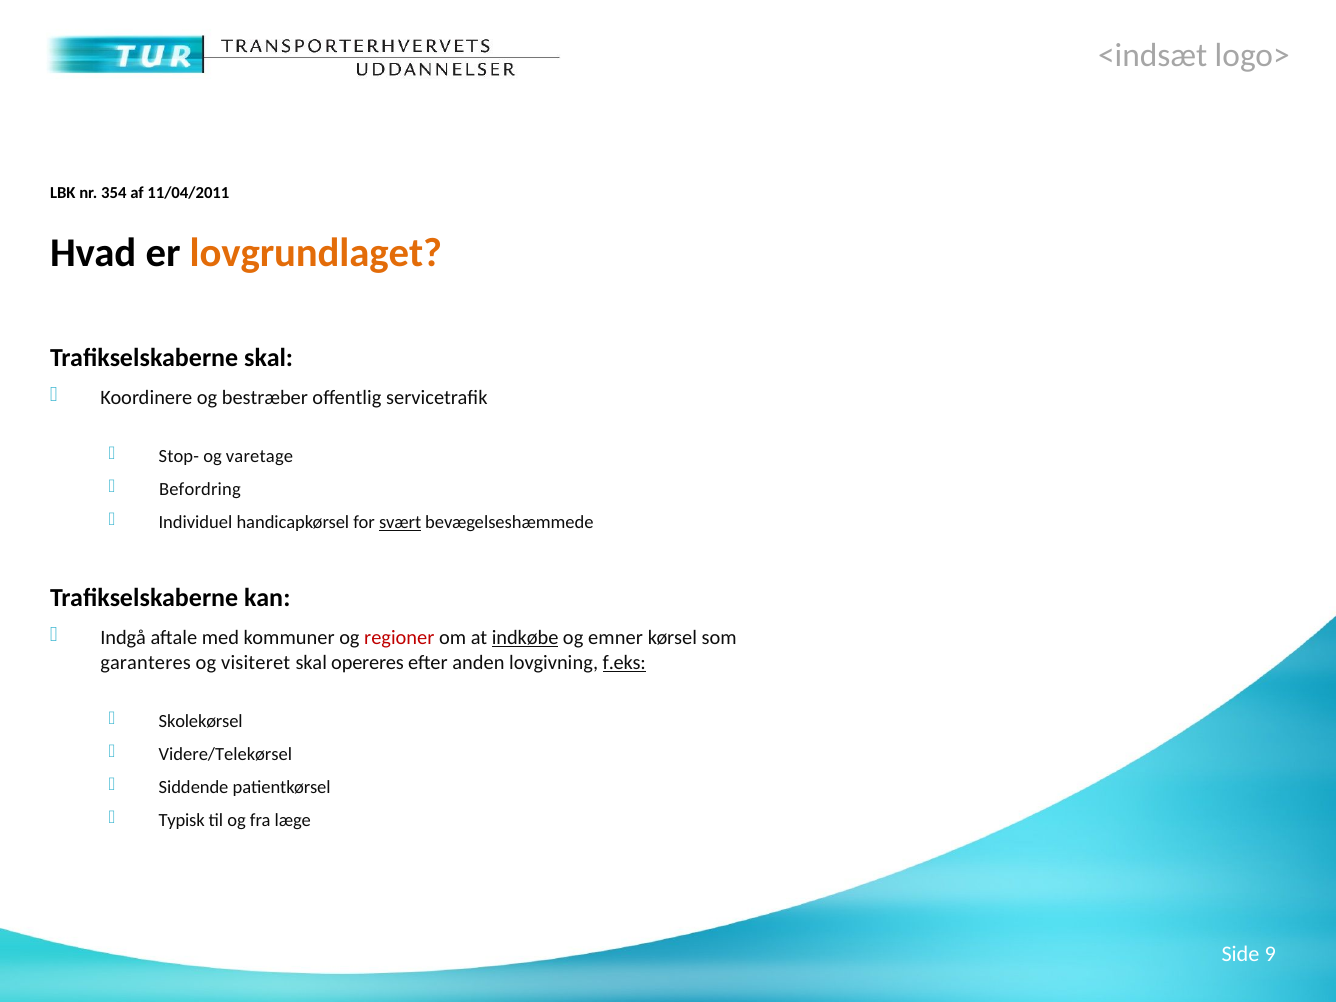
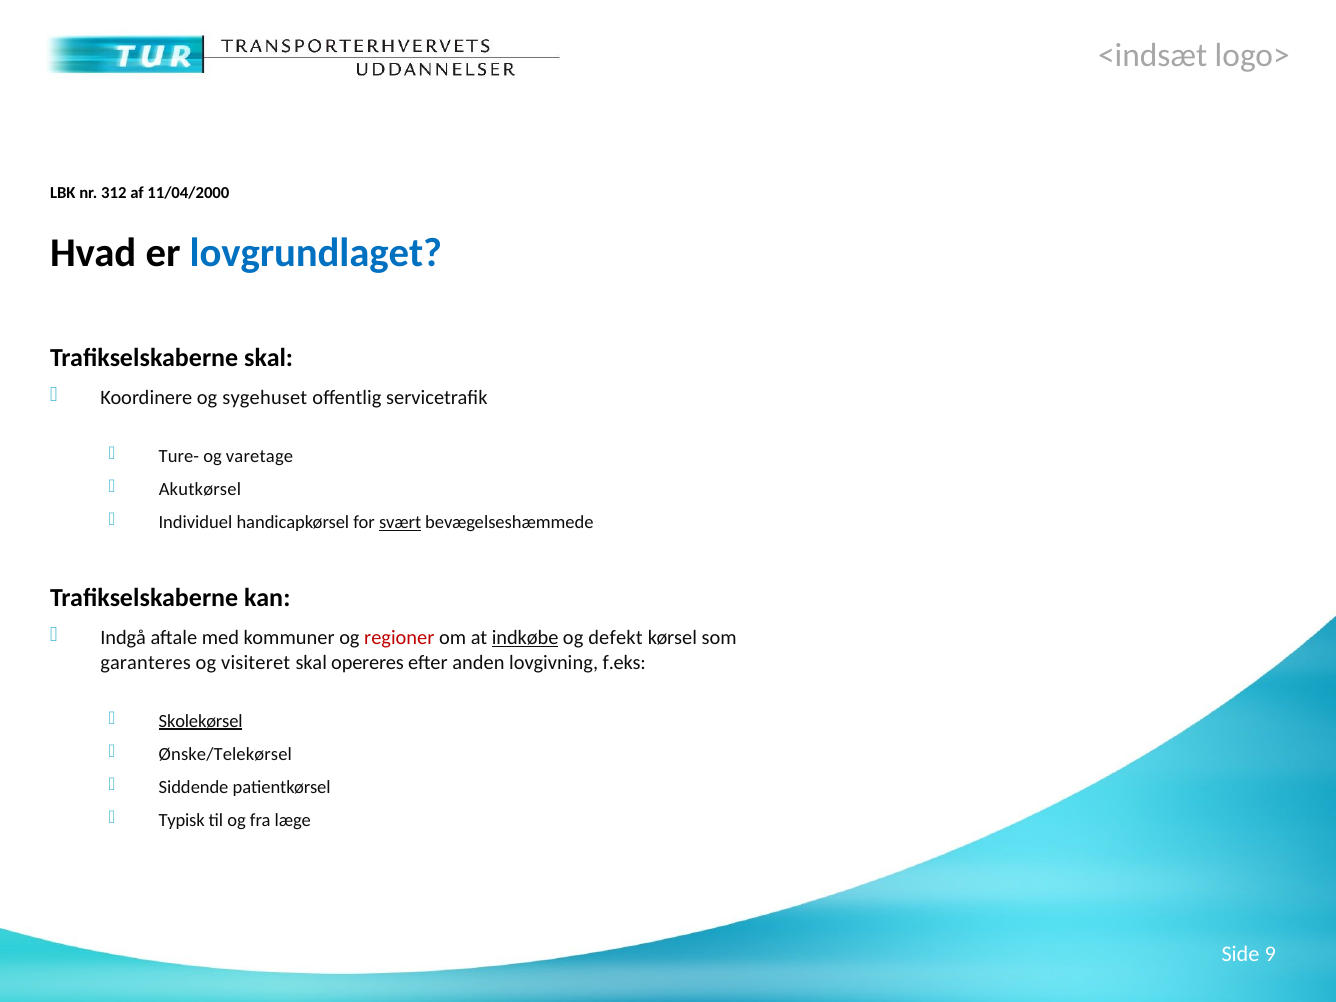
354: 354 -> 312
11/04/2011: 11/04/2011 -> 11/04/2000
lovgrundlaget colour: orange -> blue
bestræber: bestræber -> sygehuset
Stop-: Stop- -> Ture-
Befordring: Befordring -> Akutkørsel
emner: emner -> defekt
f.eks underline: present -> none
Skolekørsel underline: none -> present
Videre/Telekørsel: Videre/Telekørsel -> Ønske/Telekørsel
